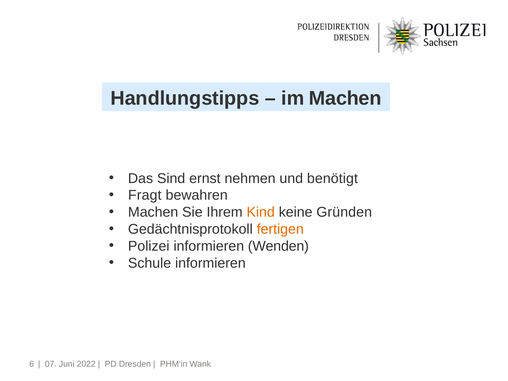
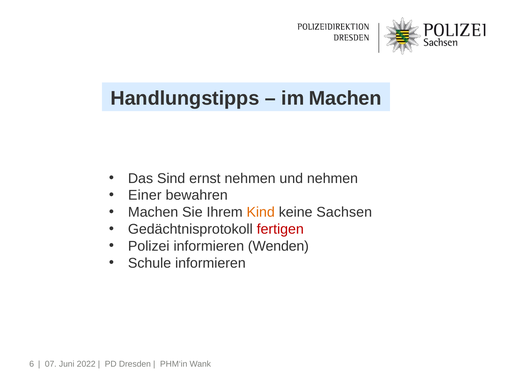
und benötigt: benötigt -> nehmen
Fragt: Fragt -> Einer
Gründen: Gründen -> Sachsen
fertigen colour: orange -> red
